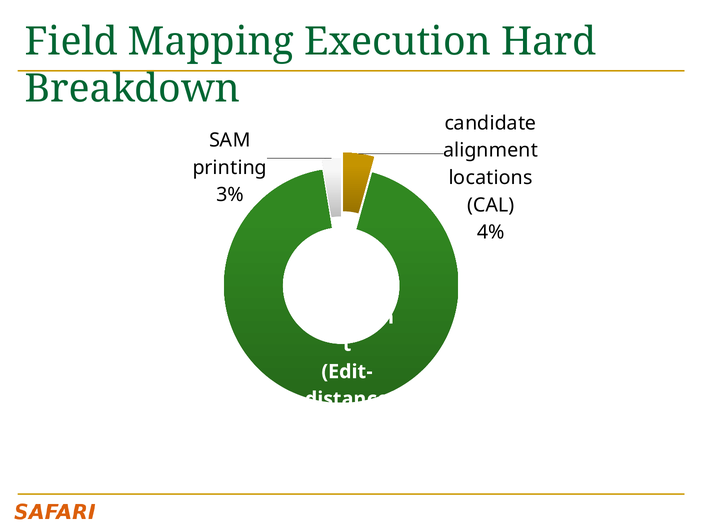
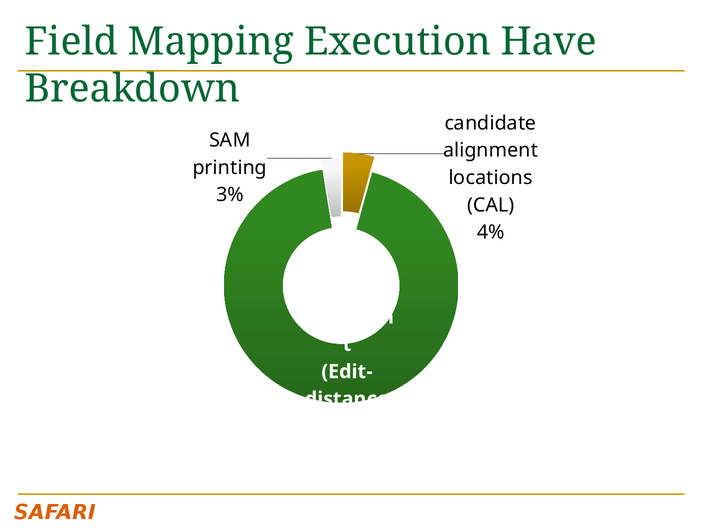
Hard: Hard -> Have
